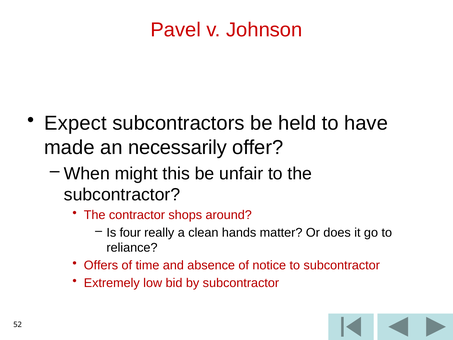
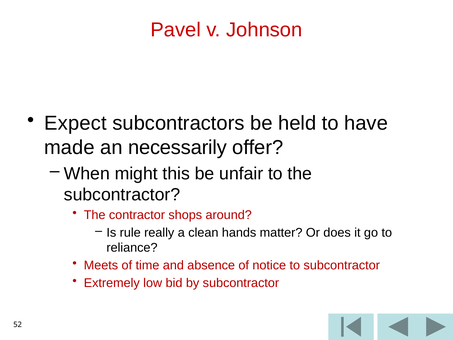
four: four -> rule
Offers: Offers -> Meets
